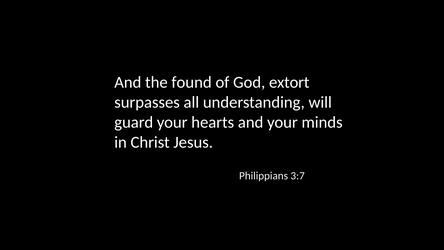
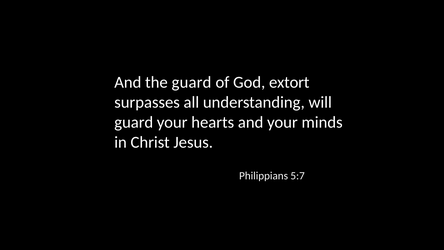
the found: found -> guard
3:7: 3:7 -> 5:7
